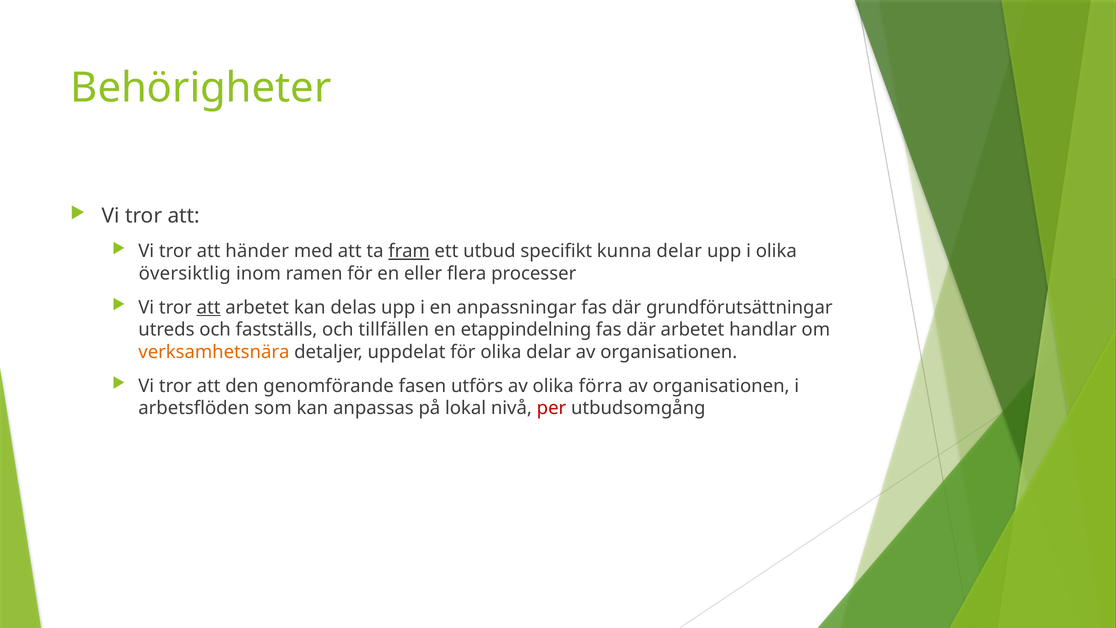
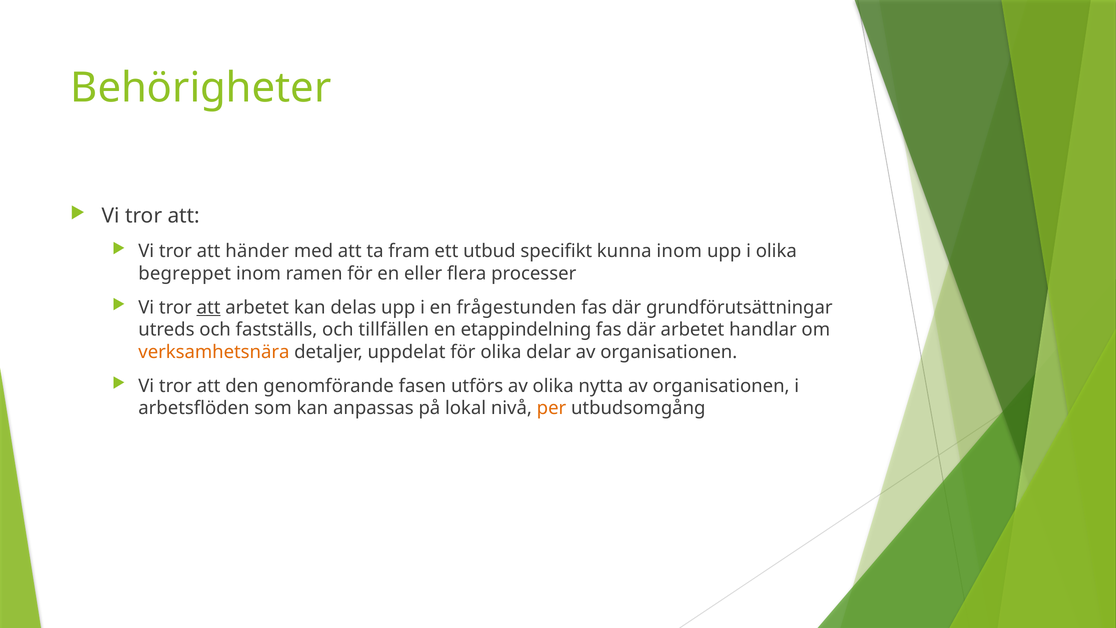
fram underline: present -> none
kunna delar: delar -> inom
översiktlig: översiktlig -> begreppet
anpassningar: anpassningar -> frågestunden
förra: förra -> nytta
per colour: red -> orange
